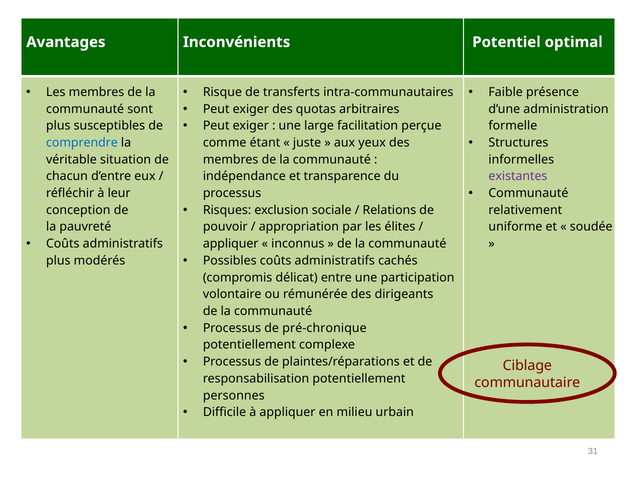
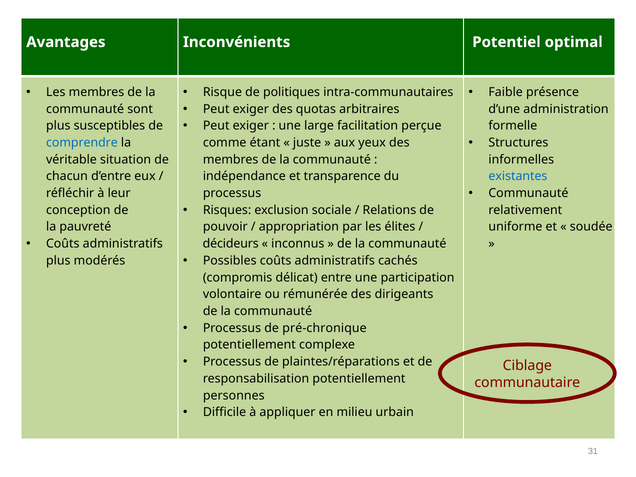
transferts: transferts -> politiques
existantes colour: purple -> blue
appliquer at (231, 244): appliquer -> décideurs
